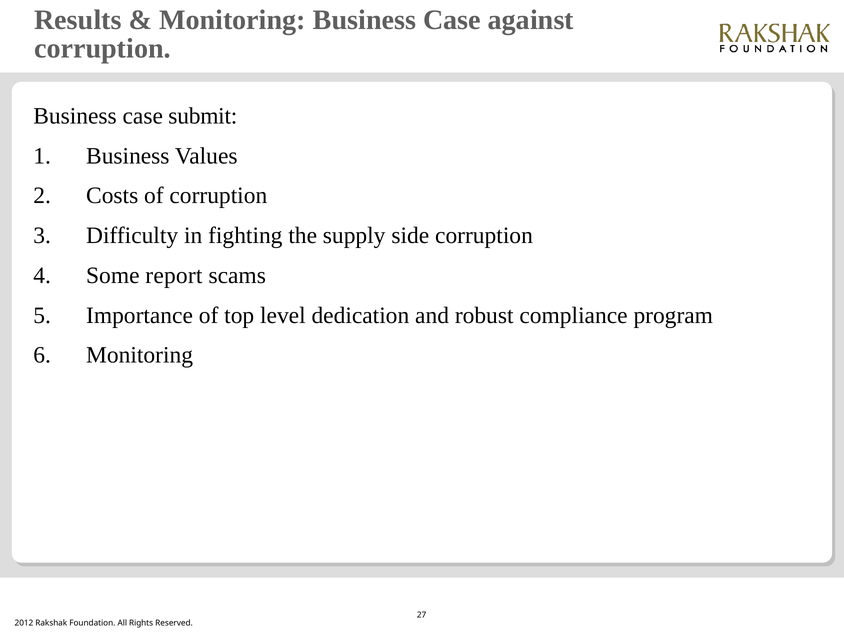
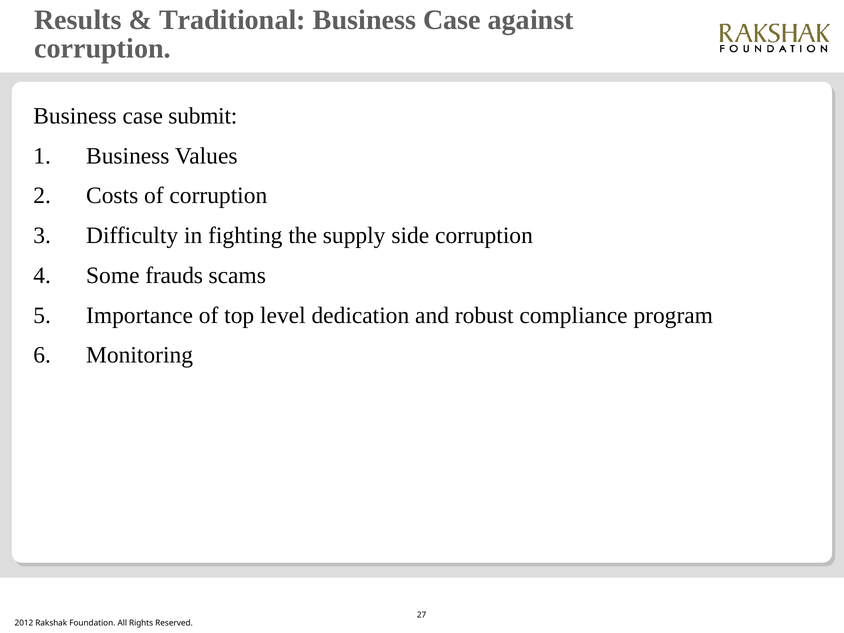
Monitoring at (232, 20): Monitoring -> Traditional
report: report -> frauds
